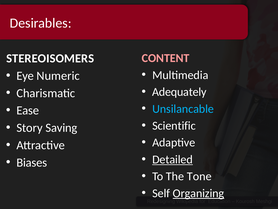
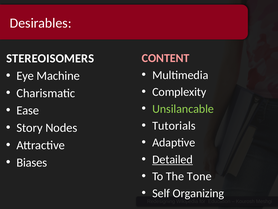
Numeric: Numeric -> Machine
Adequately: Adequately -> Complexity
Unsilancable colour: light blue -> light green
Scientific: Scientific -> Tutorials
Saving: Saving -> Nodes
Organizing underline: present -> none
